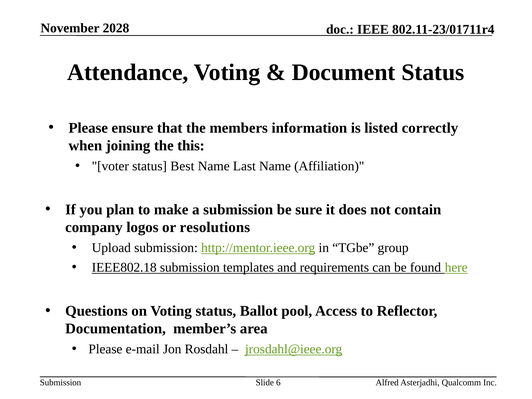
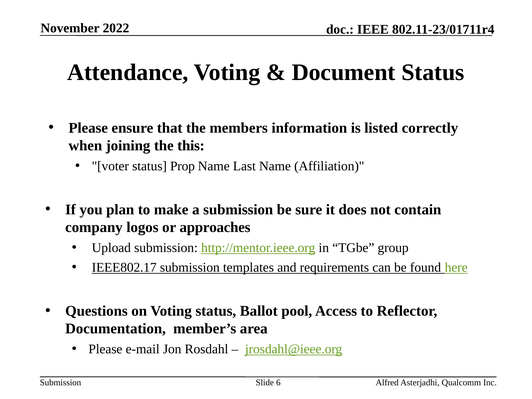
2028: 2028 -> 2022
Best: Best -> Prop
resolutions: resolutions -> approaches
IEEE802.18: IEEE802.18 -> IEEE802.17
